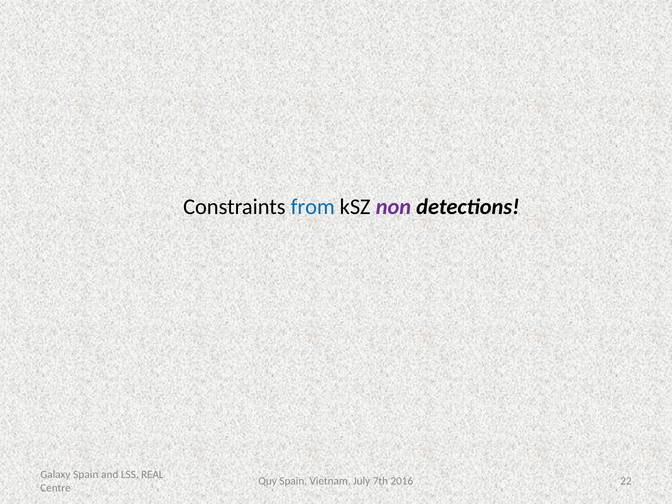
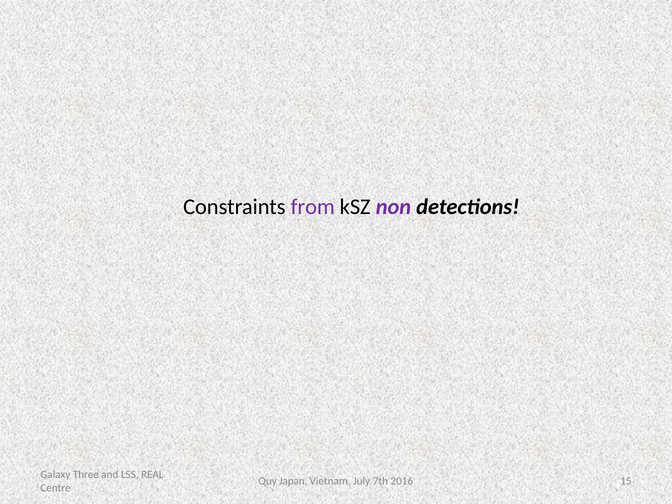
from colour: blue -> purple
Galaxy Spain: Spain -> Three
Quy Spain: Spain -> Japan
22: 22 -> 15
